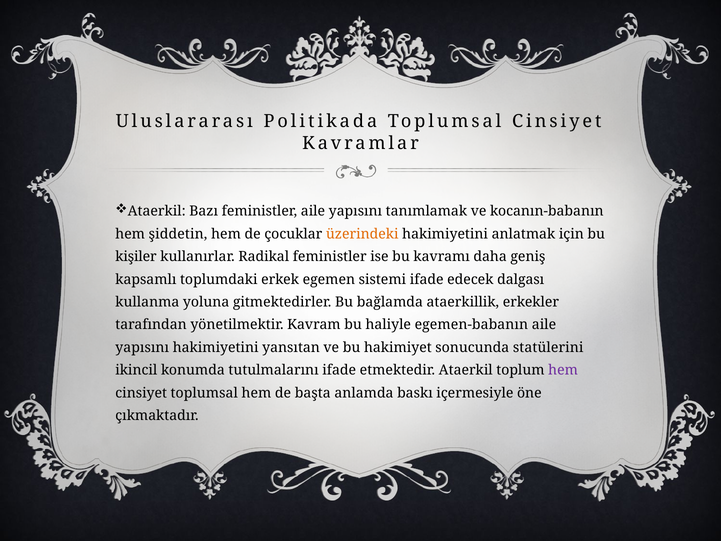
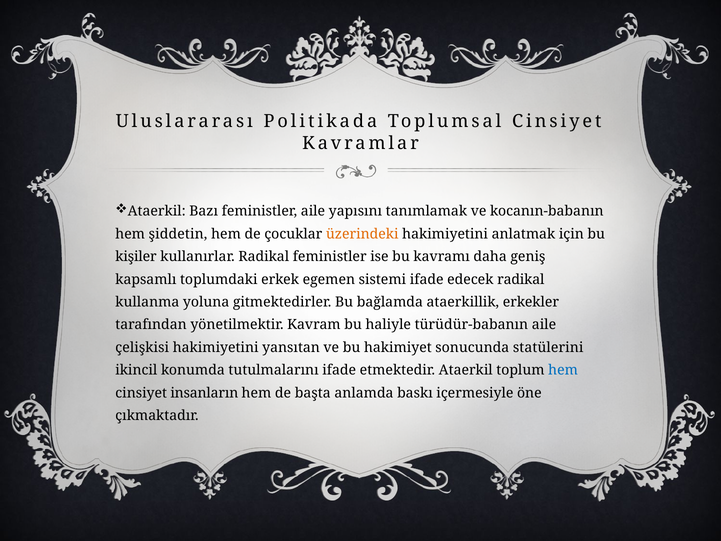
edecek dalgası: dalgası -> radikal
egemen-babanın: egemen-babanın -> türüdür-babanın
yapısını at (142, 347): yapısını -> çelişkisi
hem at (563, 370) colour: purple -> blue
cinsiyet toplumsal: toplumsal -> insanların
